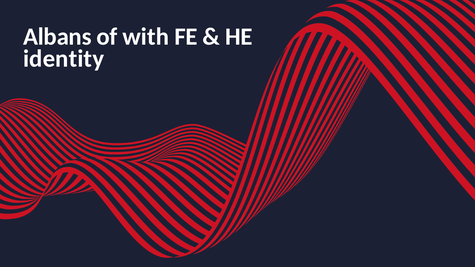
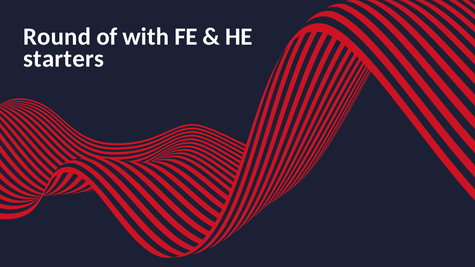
Albans: Albans -> Round
identity: identity -> starters
